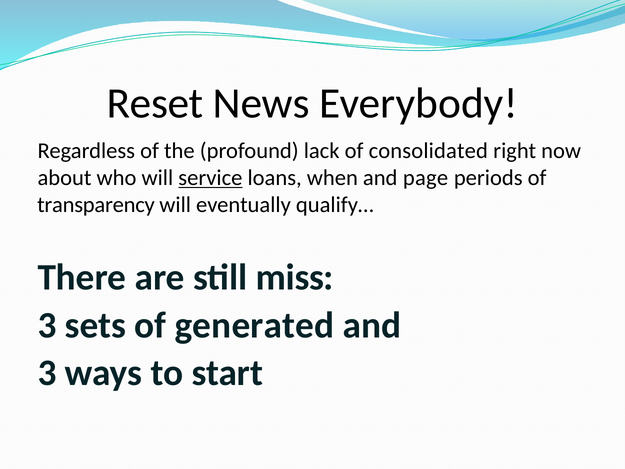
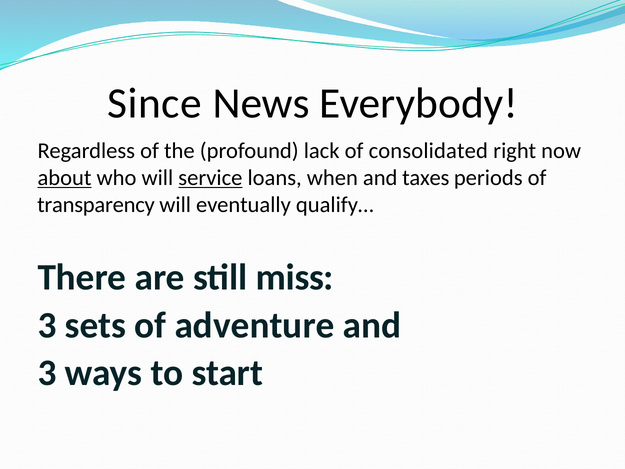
Reset: Reset -> Since
about underline: none -> present
page: page -> taxes
generated: generated -> adventure
